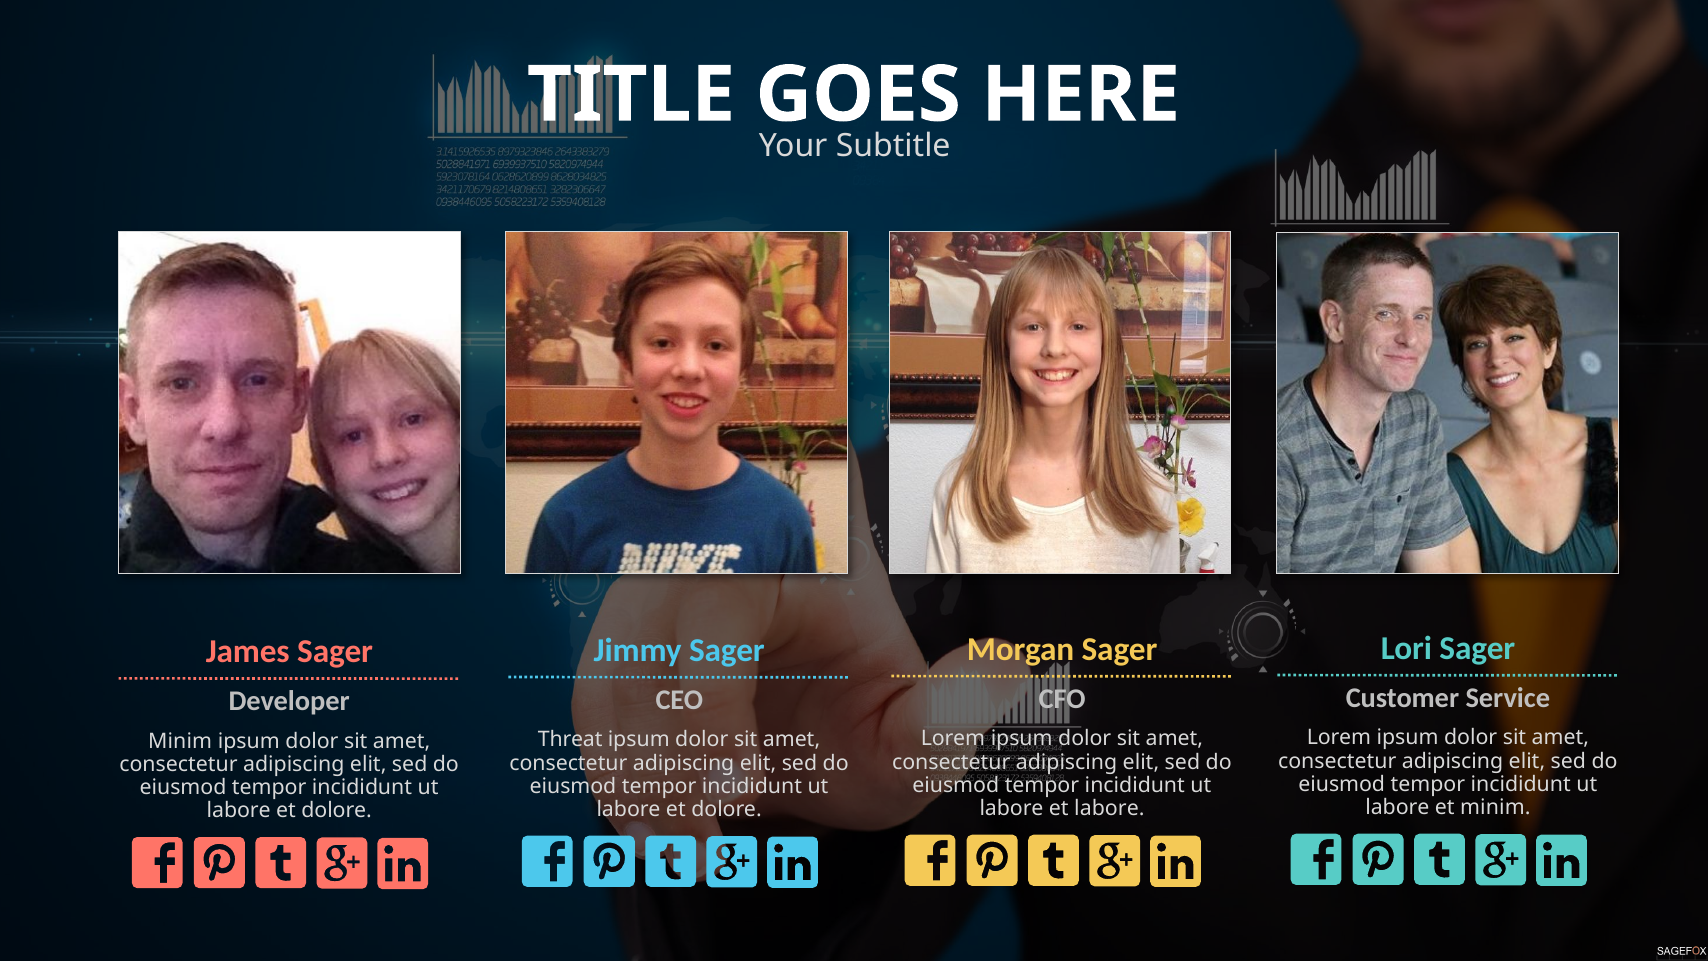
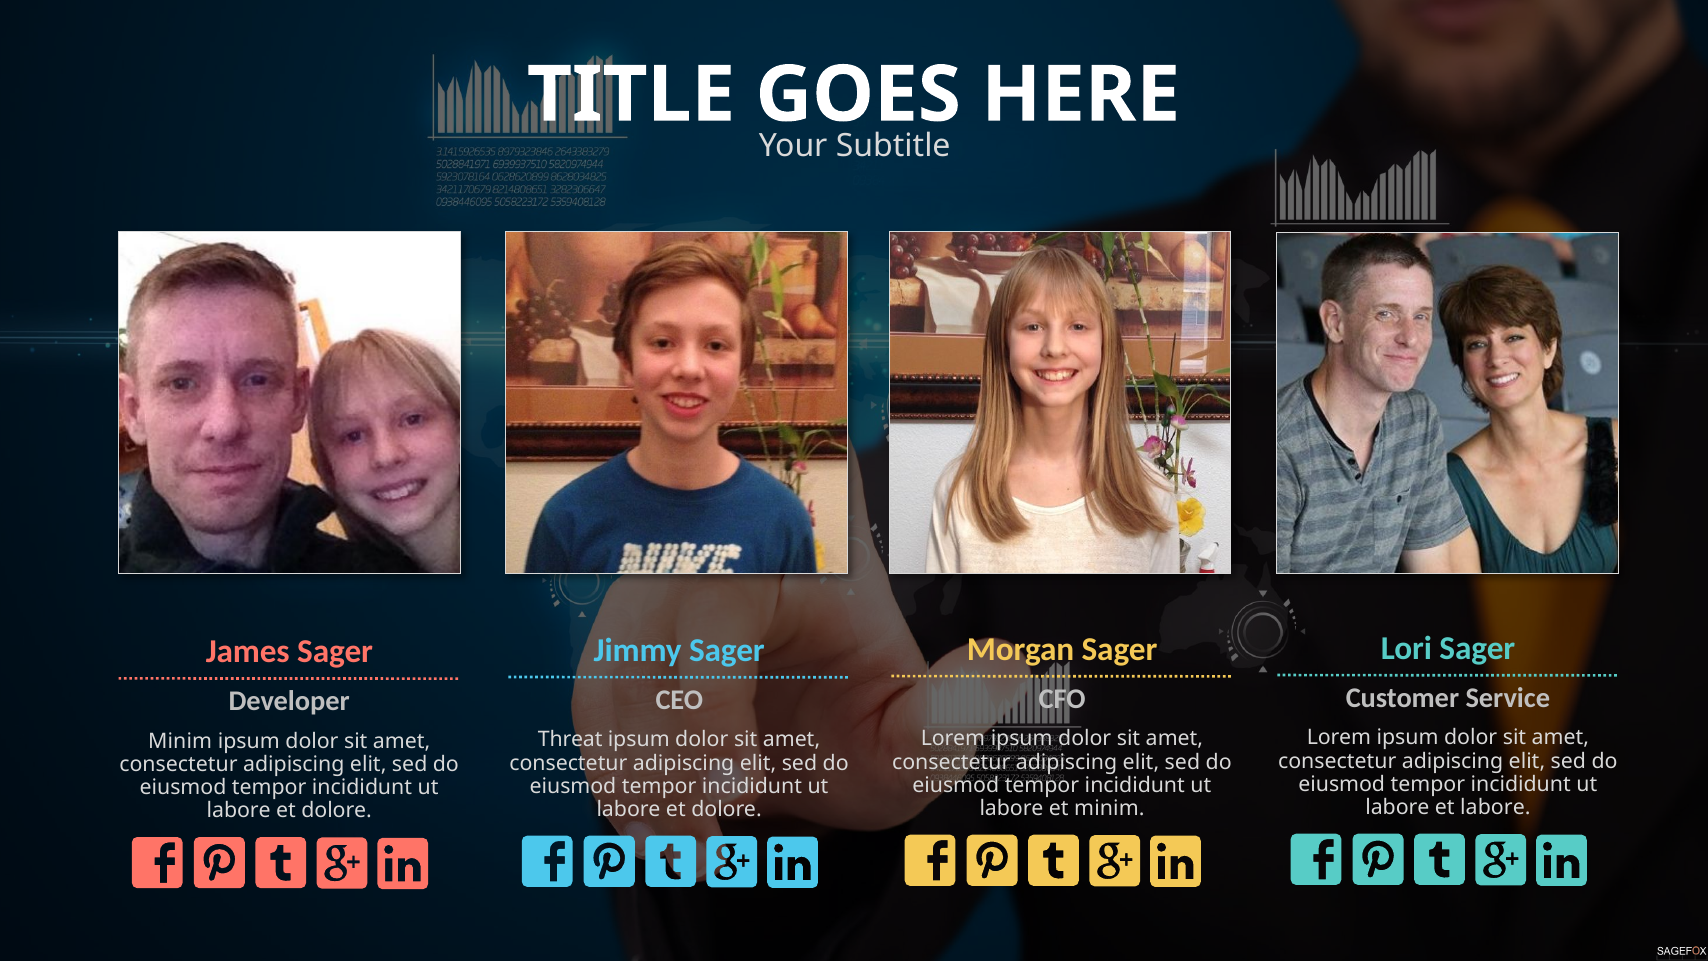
et minim: minim -> labore
et labore: labore -> minim
